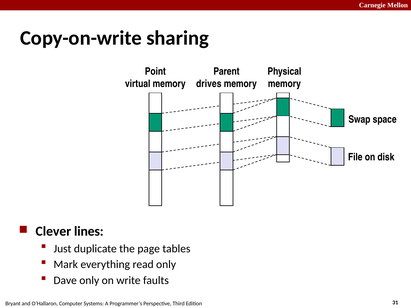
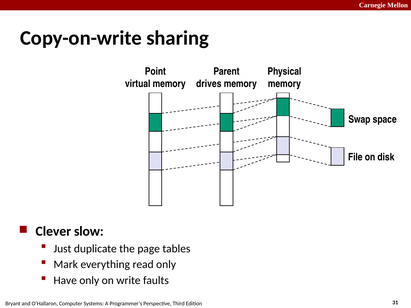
lines: lines -> slow
Dave: Dave -> Have
